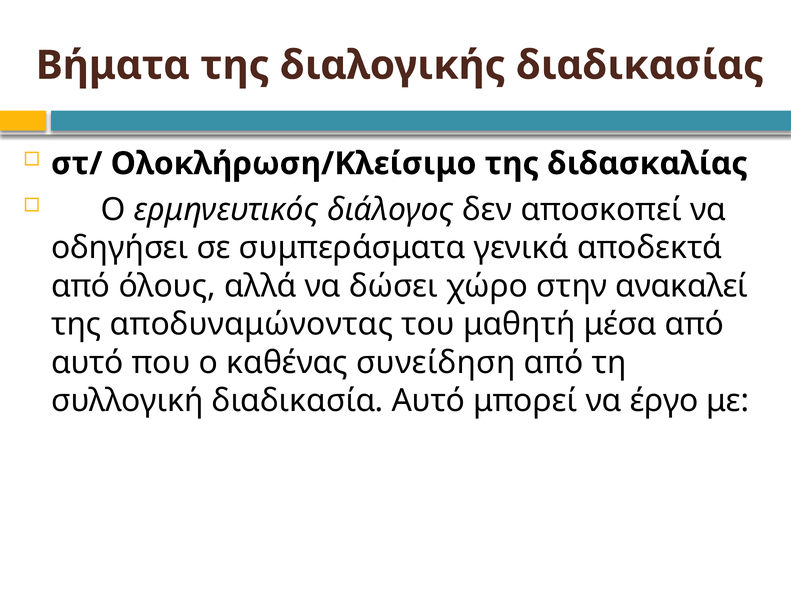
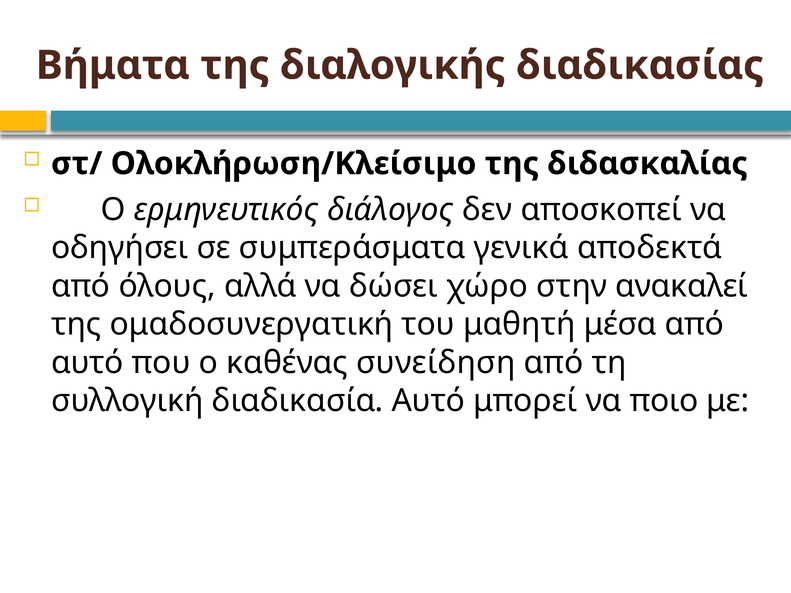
αποδυναμώνοντας: αποδυναμώνοντας -> ομαδοσυνεργατική
έργο: έργο -> ποιο
